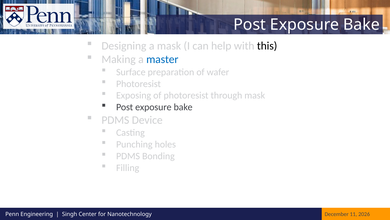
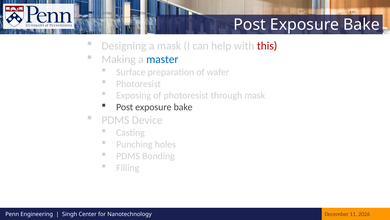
this colour: black -> red
